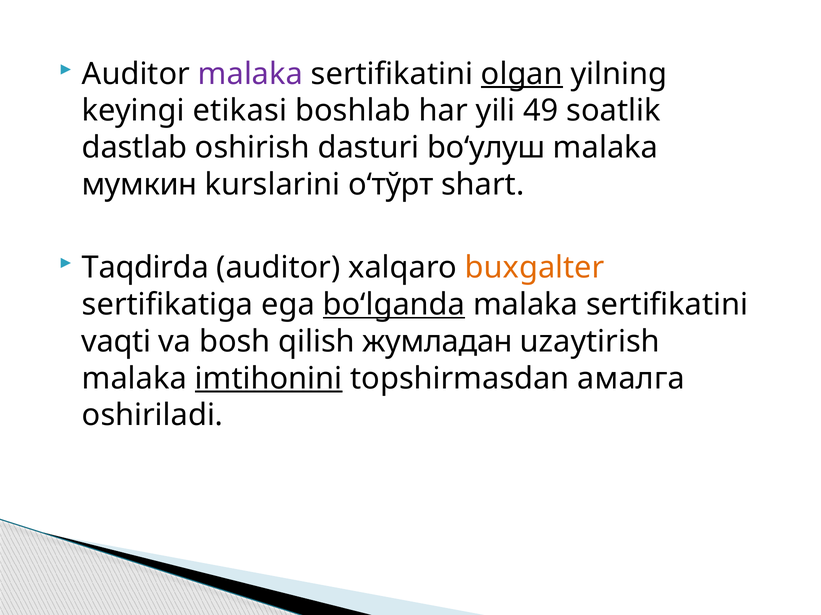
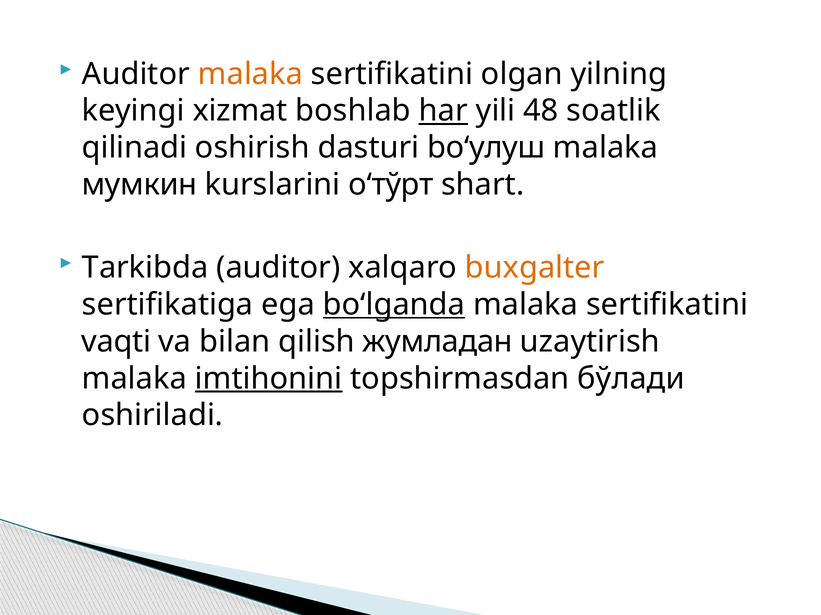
malaka at (250, 74) colour: purple -> orange
olgan underline: present -> none
etikasi: etikasi -> xizmat
har underline: none -> present
49: 49 -> 48
dastlab: dastlab -> qilinadi
Taqdirda: Taqdirda -> Tarkibda
bosh: bosh -> bilan
амалга: амалга -> бўлади
